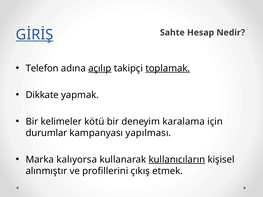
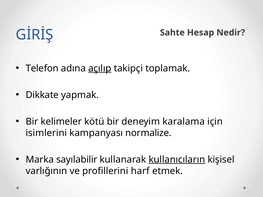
GİRİŞ underline: present -> none
toplamak underline: present -> none
durumlar: durumlar -> isimlerini
yapılması: yapılması -> normalize
kalıyorsa: kalıyorsa -> sayılabilir
alınmıştır: alınmıştır -> varlığının
çıkış: çıkış -> harf
